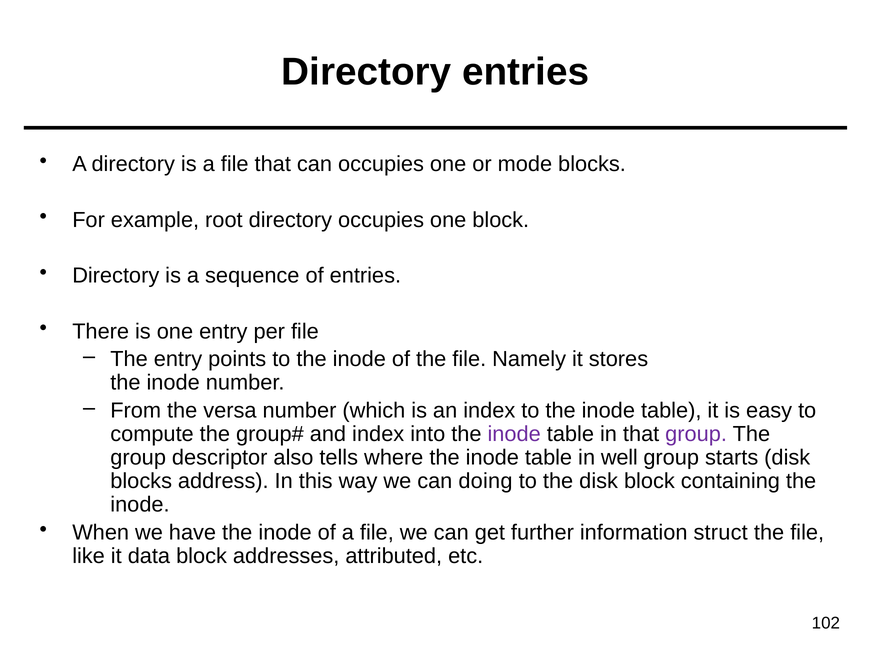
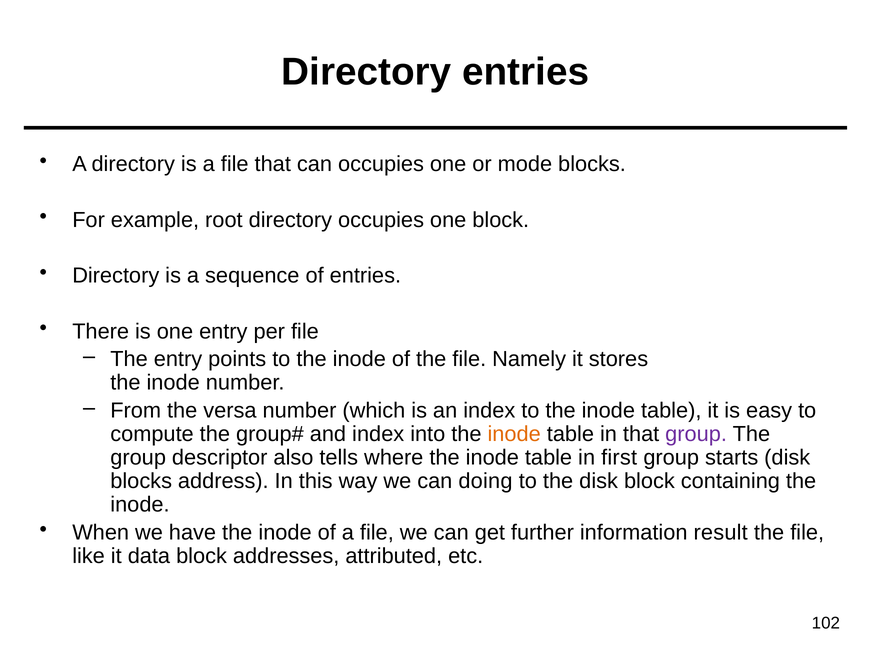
inode at (514, 434) colour: purple -> orange
well: well -> first
struct: struct -> result
